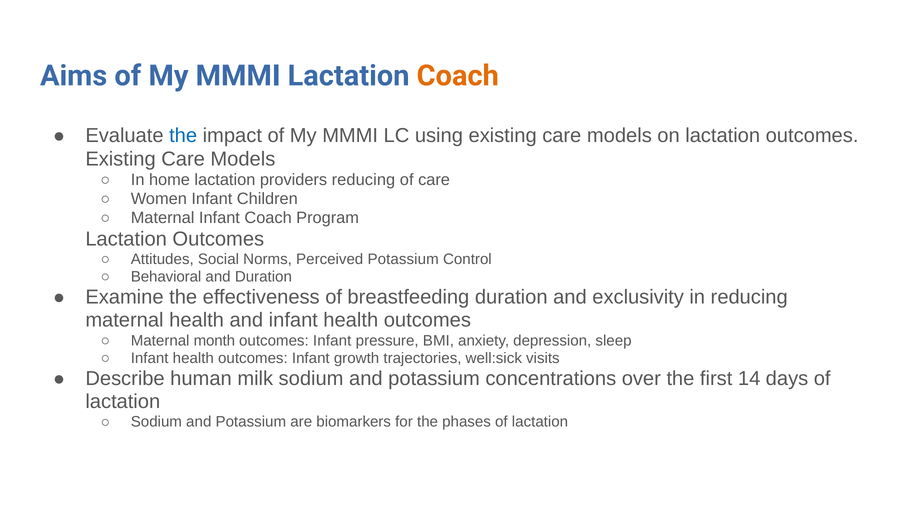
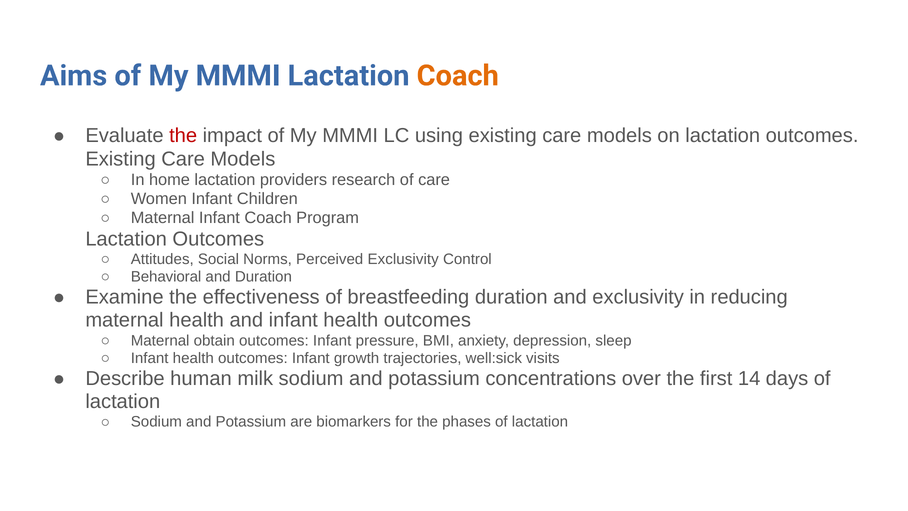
the at (183, 136) colour: blue -> red
providers reducing: reducing -> research
Perceived Potassium: Potassium -> Exclusivity
month: month -> obtain
